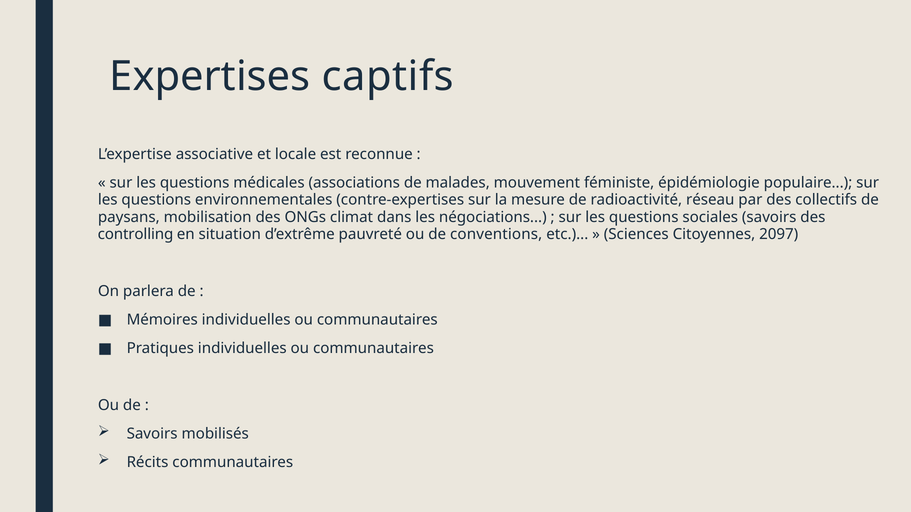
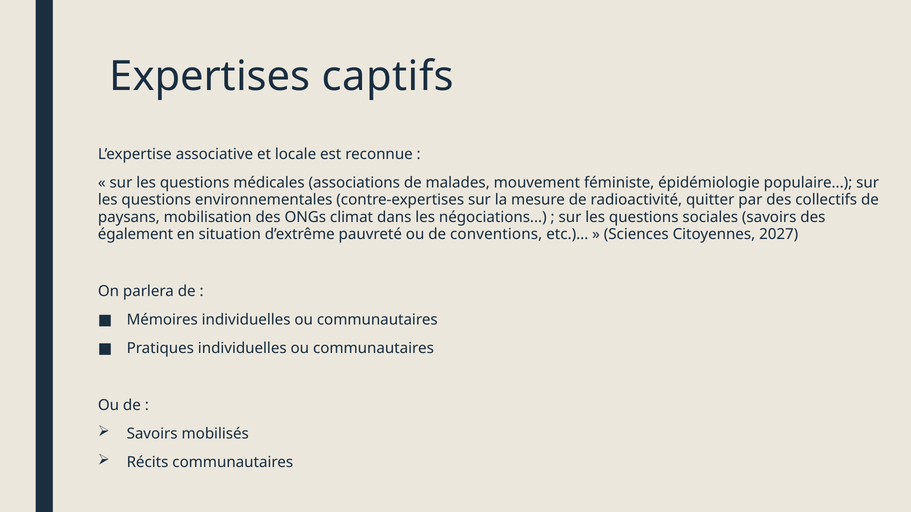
réseau: réseau -> quitter
controlling: controlling -> également
2097: 2097 -> 2027
